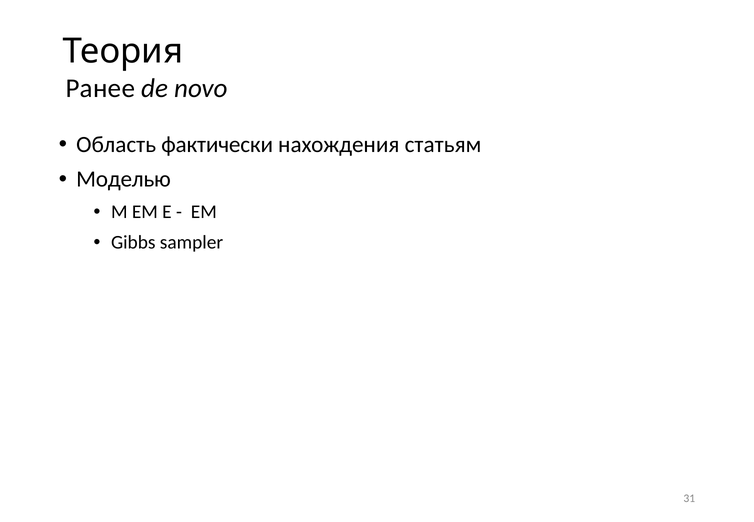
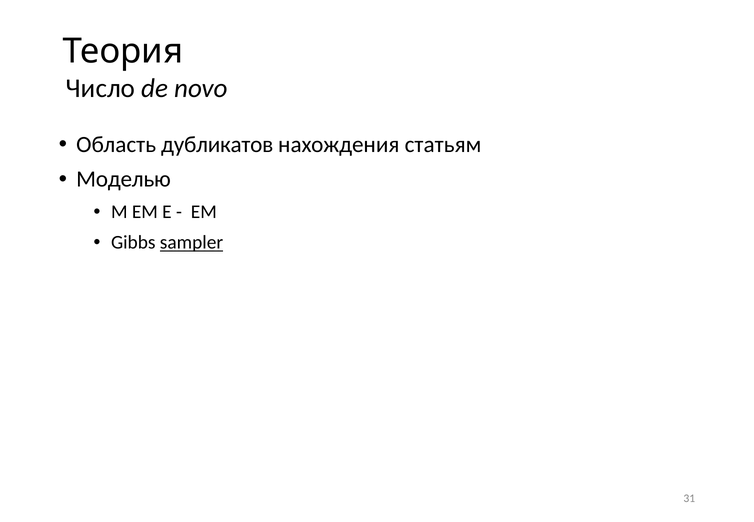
Ранее: Ранее -> Число
фактически: фактически -> дубликатов
sampler underline: none -> present
